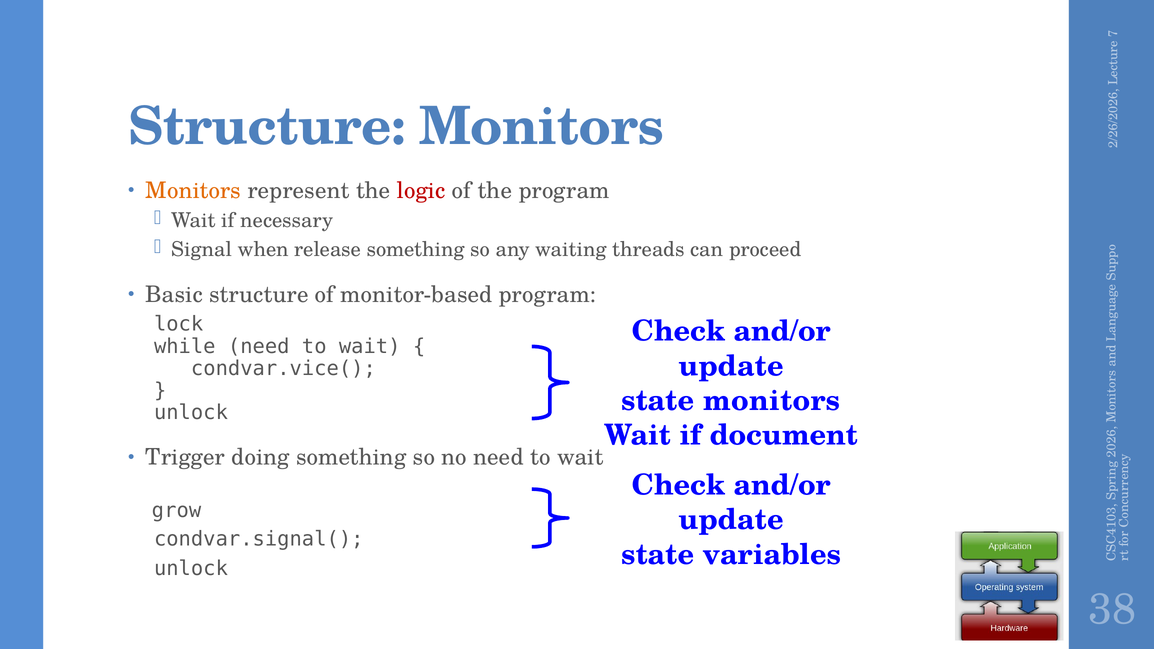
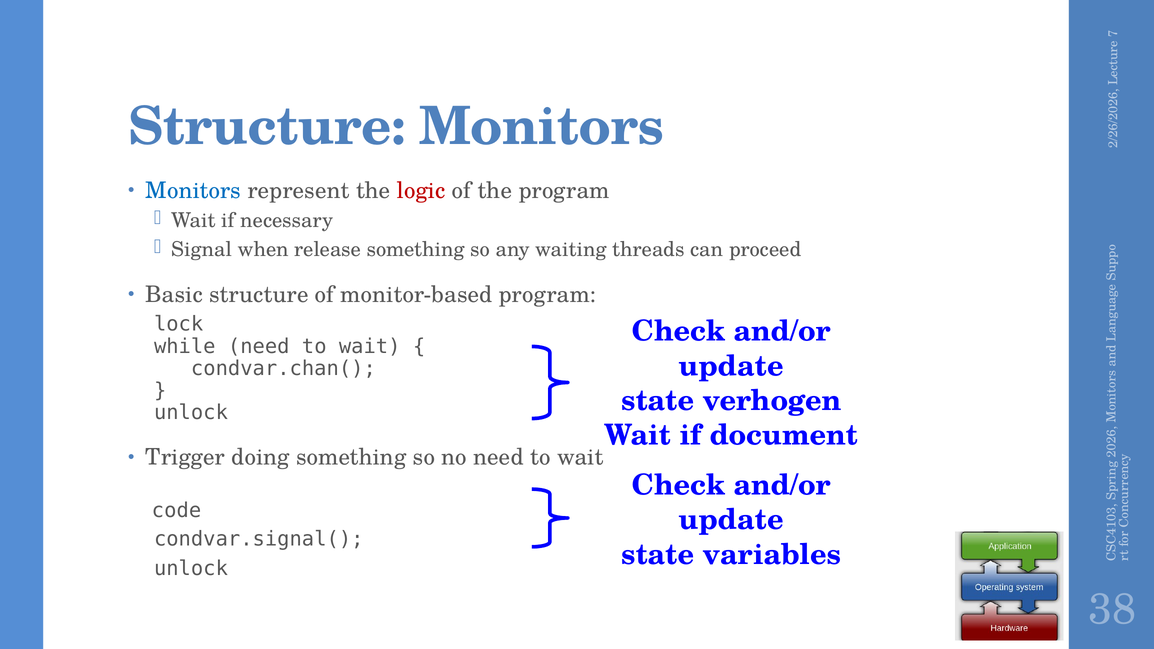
Monitors at (193, 191) colour: orange -> blue
condvar.vice(: condvar.vice( -> condvar.chan(
state monitors: monitors -> verhogen
grow: grow -> code
